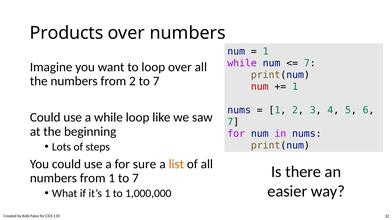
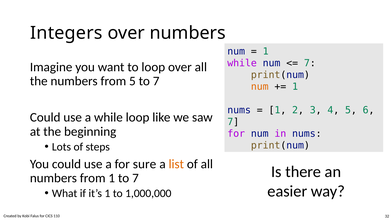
Products: Products -> Integers
from 2: 2 -> 5
num at (260, 87) colour: red -> orange
